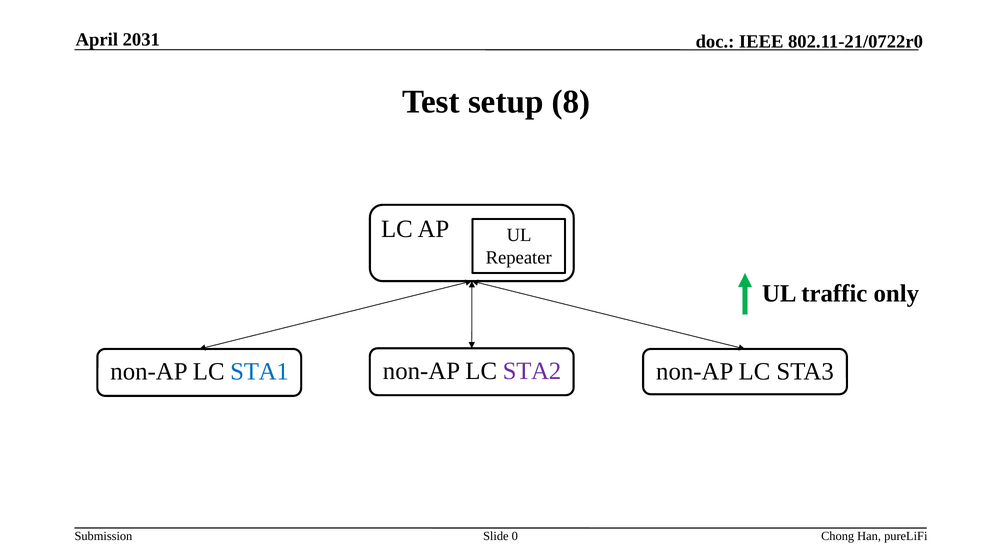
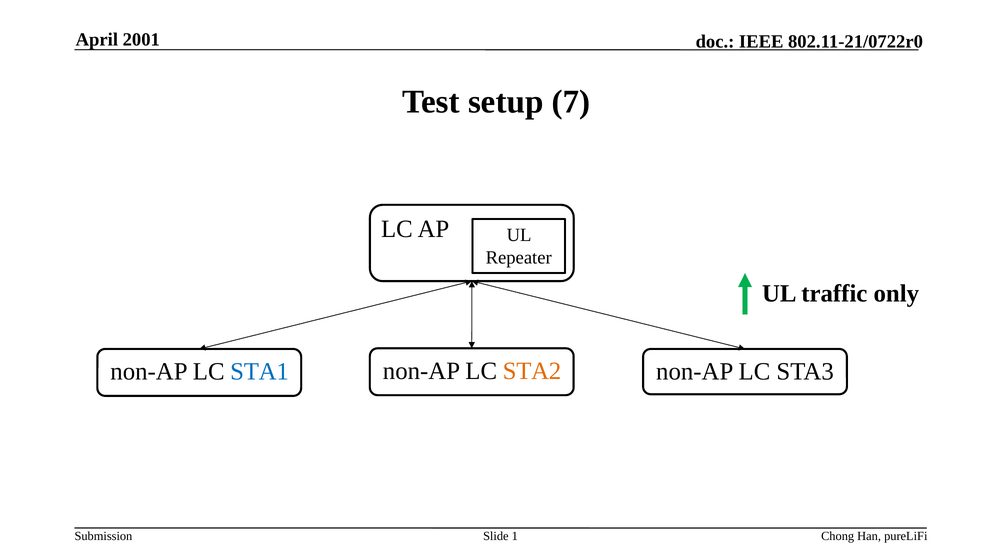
2031: 2031 -> 2001
8: 8 -> 7
STA2 colour: purple -> orange
0: 0 -> 1
